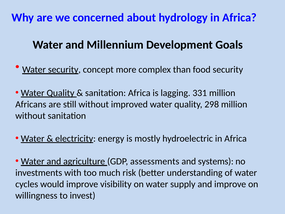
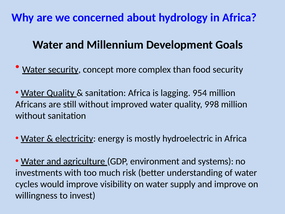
331: 331 -> 954
298: 298 -> 998
assessments: assessments -> environment
